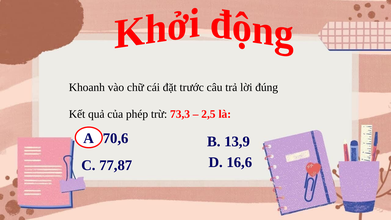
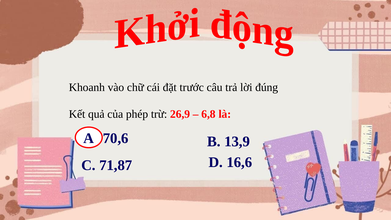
73,3: 73,3 -> 26,9
2,5: 2,5 -> 6,8
77,87: 77,87 -> 71,87
